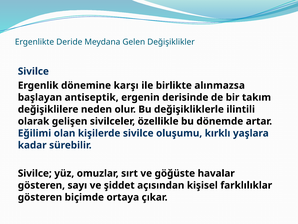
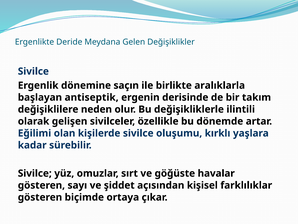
karşı: karşı -> saçın
alınmazsa: alınmazsa -> aralıklarla
